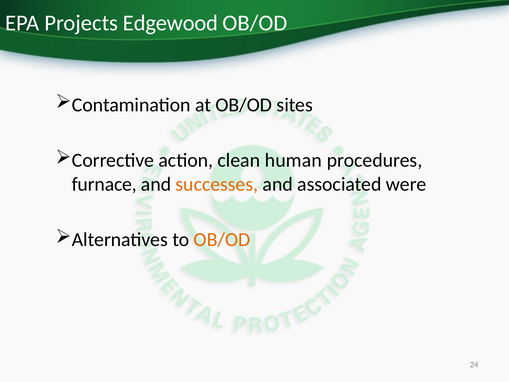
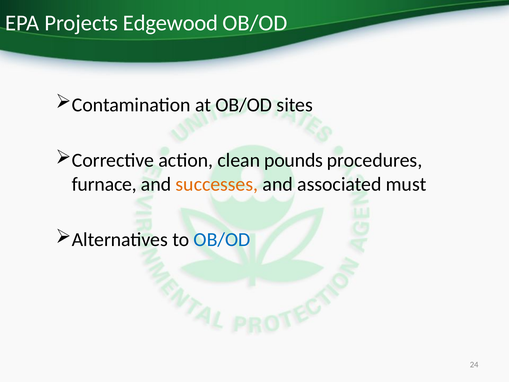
human: human -> pounds
were: were -> must
OB/OD at (222, 240) colour: orange -> blue
